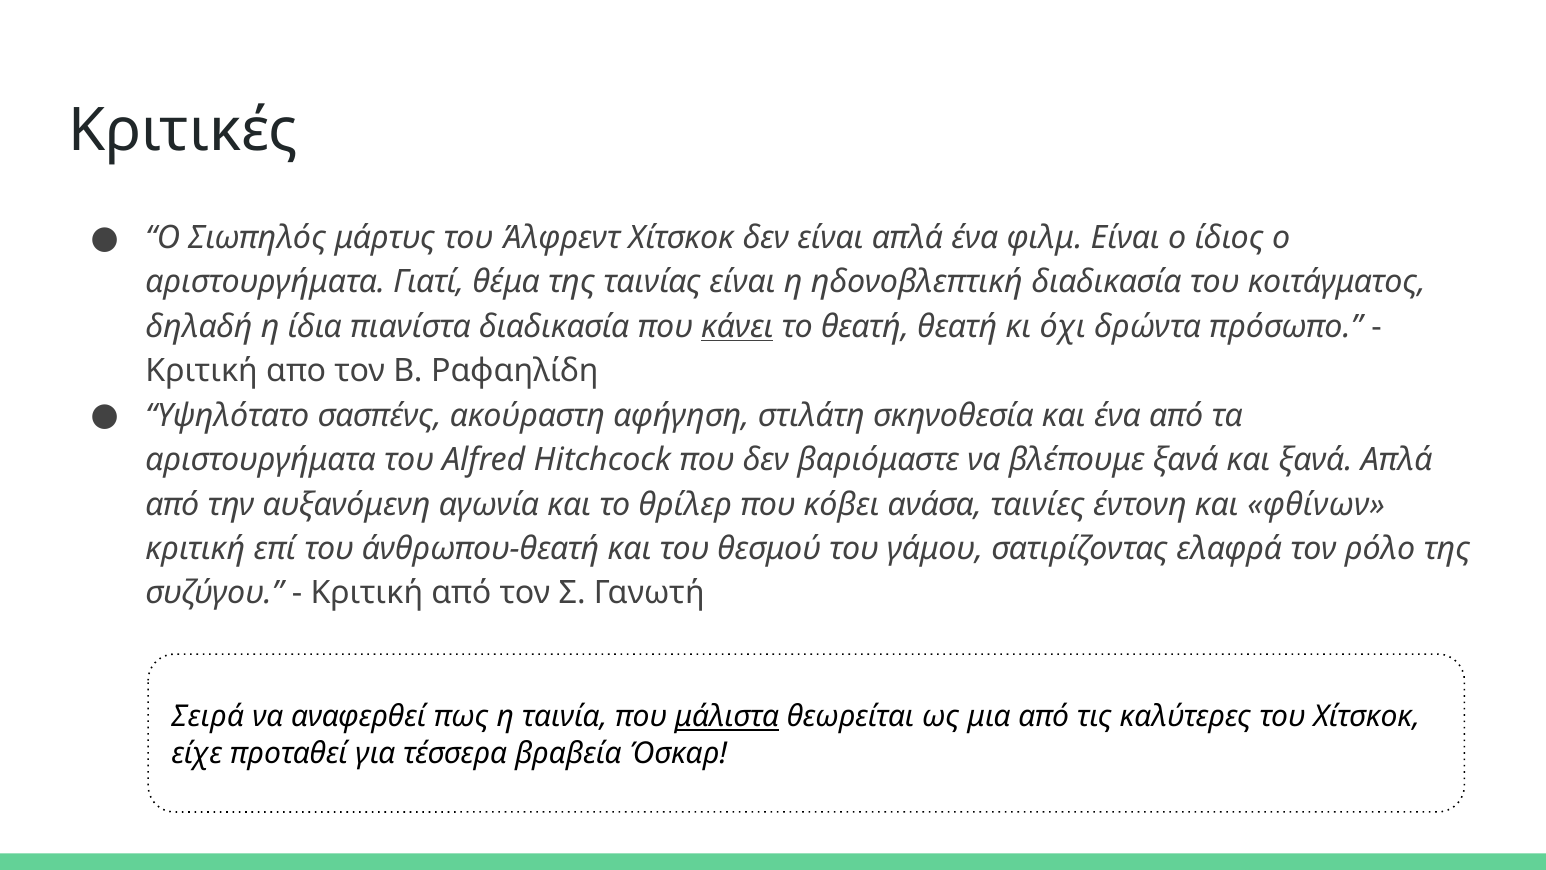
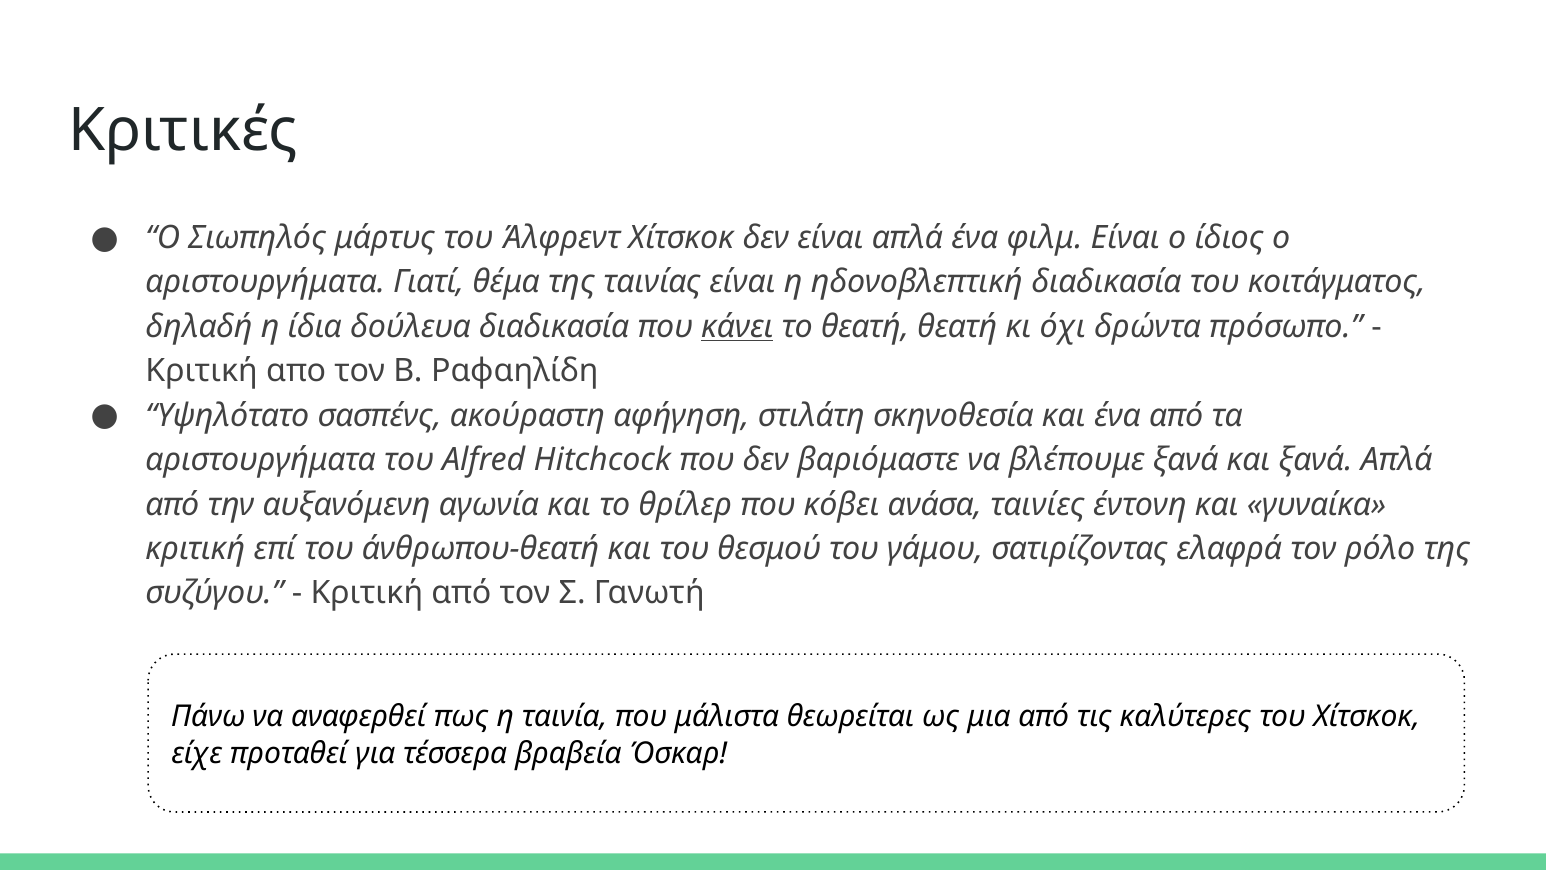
πιανίστα: πιανίστα -> δούλευα
φθίνων: φθίνων -> γυναίκα
Σειρά: Σειρά -> Πάνω
μάλιστα underline: present -> none
